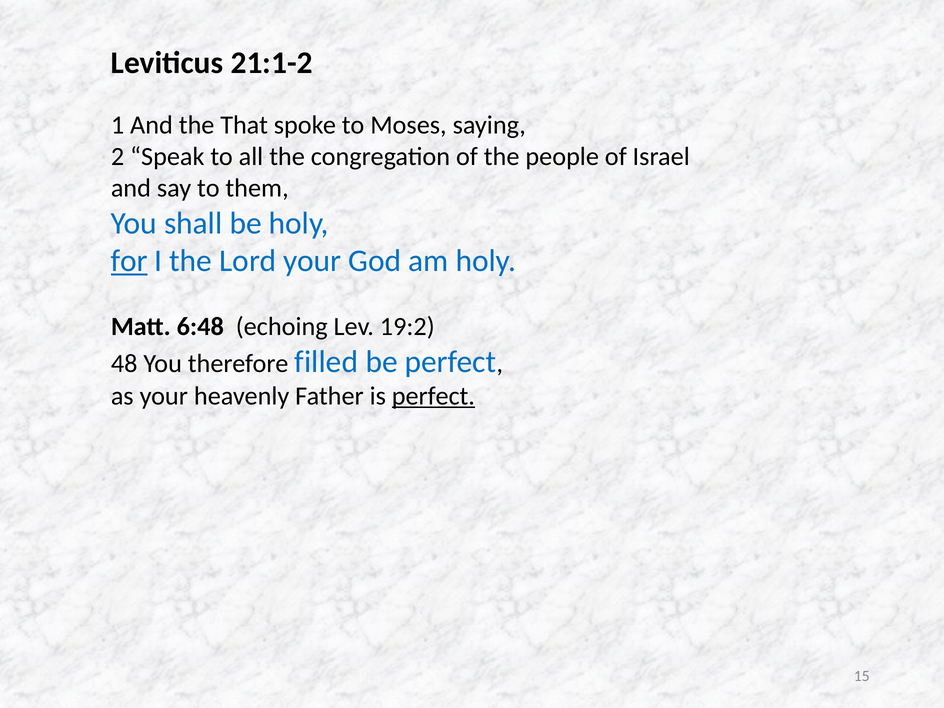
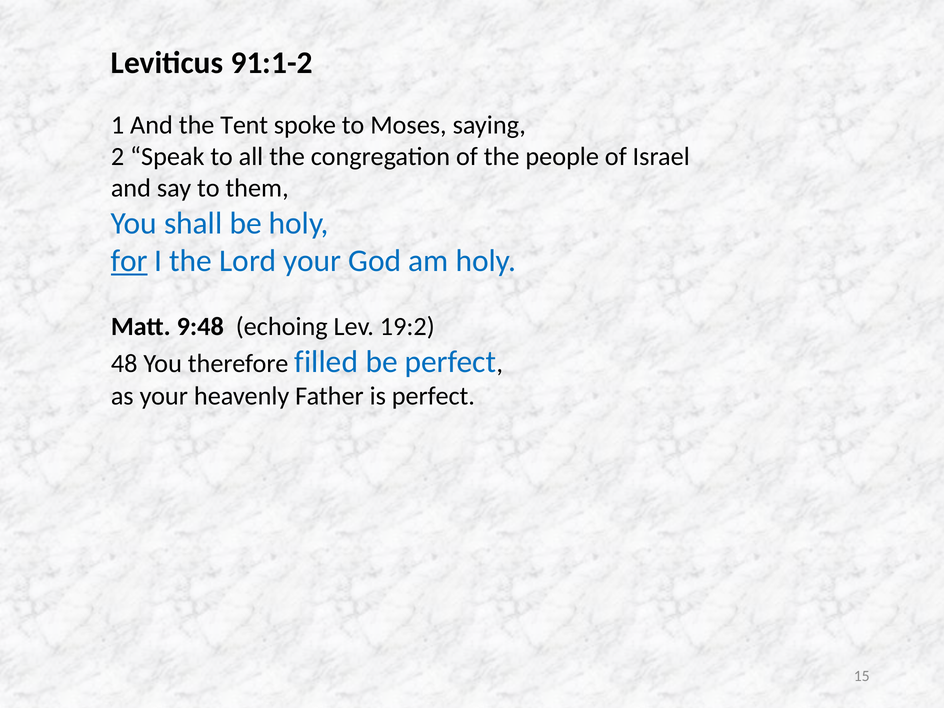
21:1-2: 21:1-2 -> 91:1-2
That: That -> Tent
6:48: 6:48 -> 9:48
perfect at (433, 396) underline: present -> none
